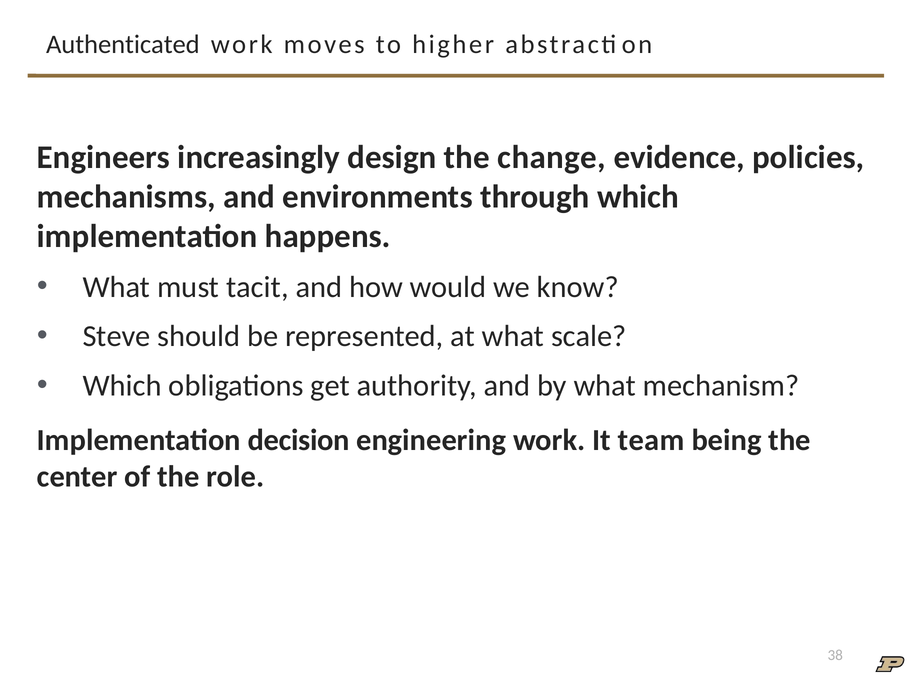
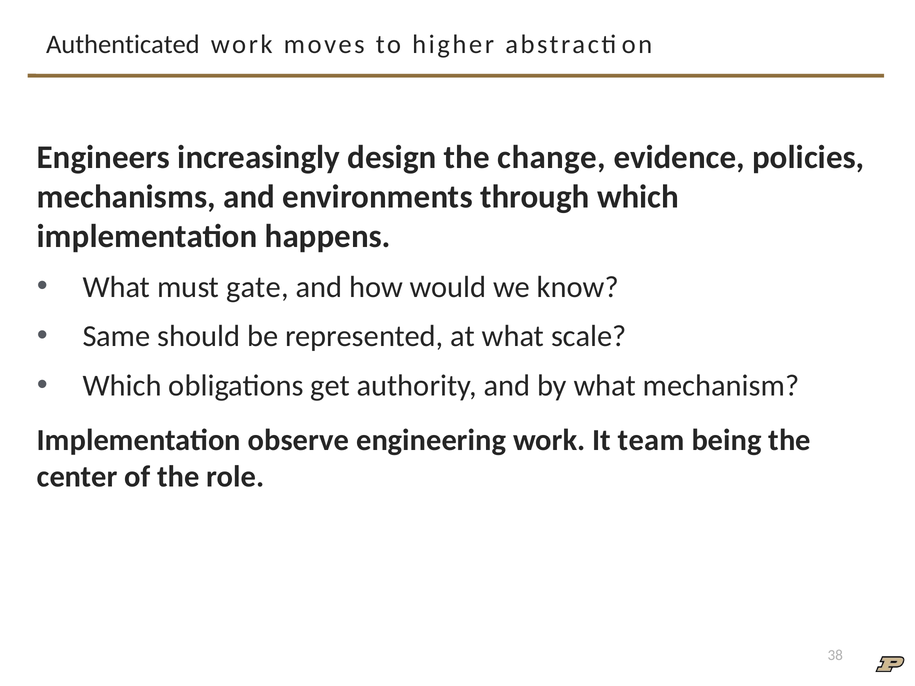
tacit: tacit -> gate
Steve: Steve -> Same
decision: decision -> observe
